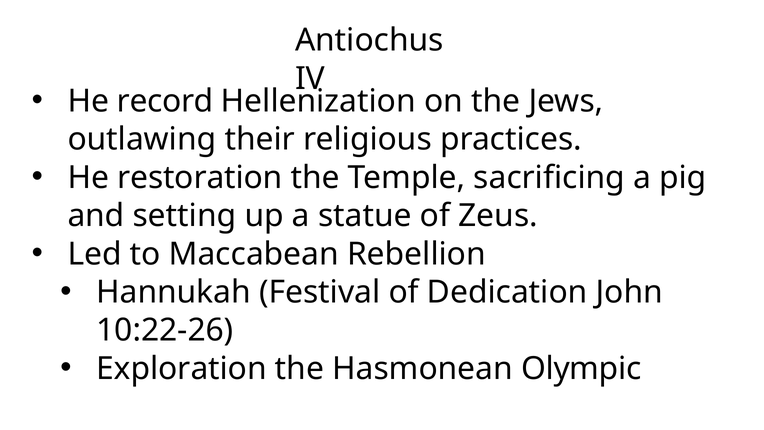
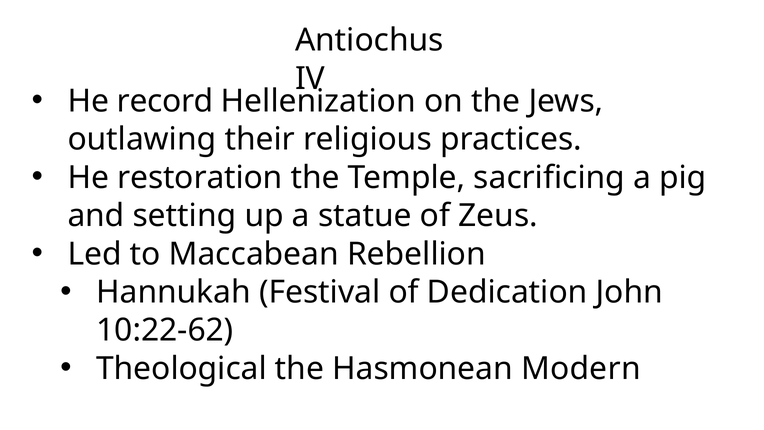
10:22-26: 10:22-26 -> 10:22-62
Exploration: Exploration -> Theological
Olympic: Olympic -> Modern
